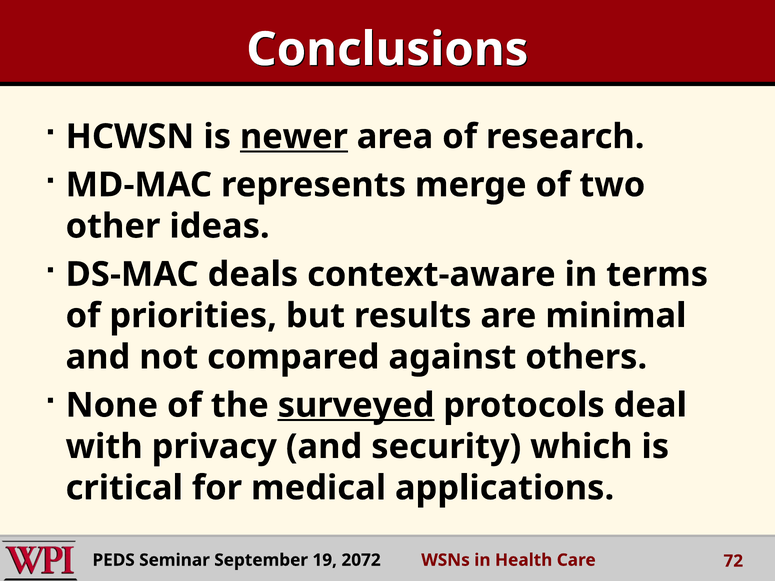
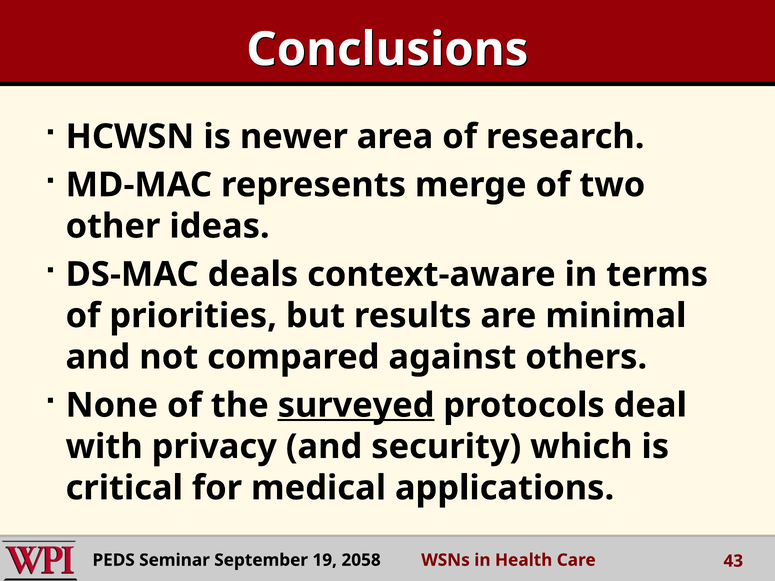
newer underline: present -> none
2072: 2072 -> 2058
72: 72 -> 43
